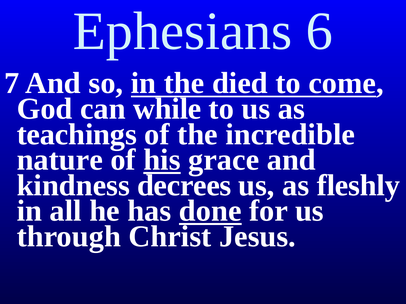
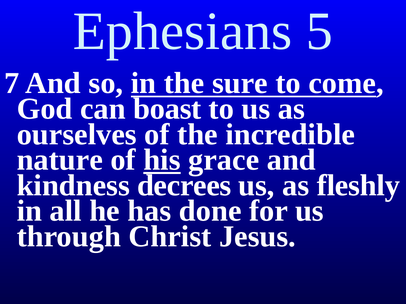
6: 6 -> 5
died: died -> sure
while: while -> boast
teachings: teachings -> ourselves
done underline: present -> none
